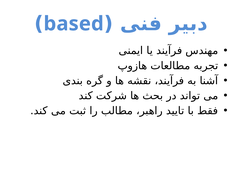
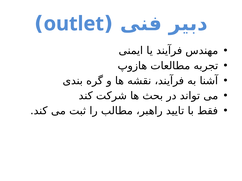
based: based -> outlet
